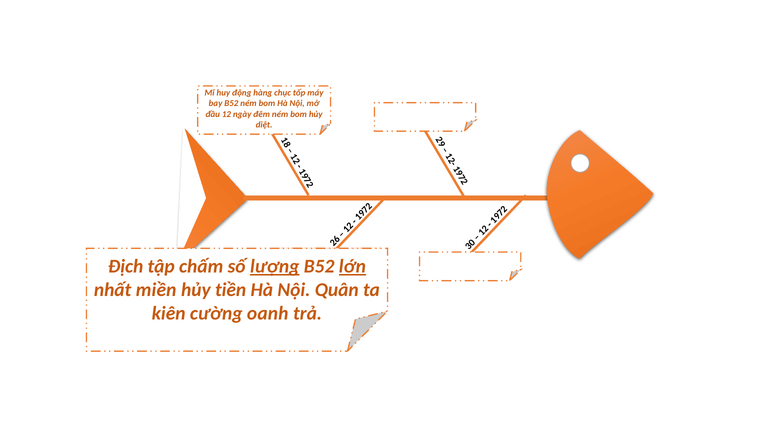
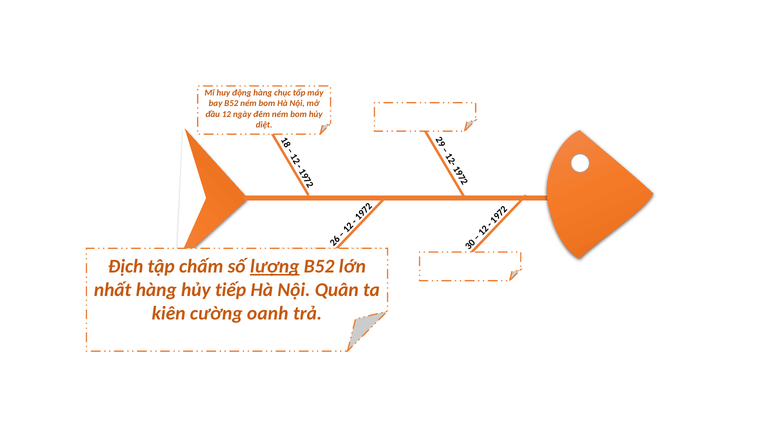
lớn underline: present -> none
nhất miền: miền -> hàng
tiền: tiền -> tiếp
